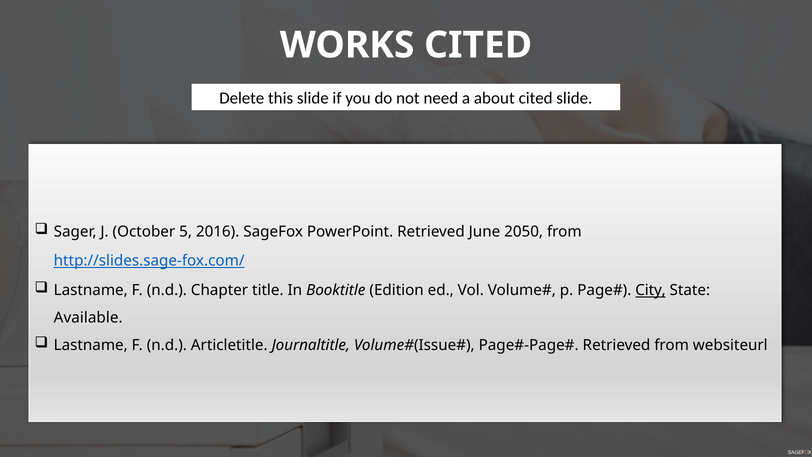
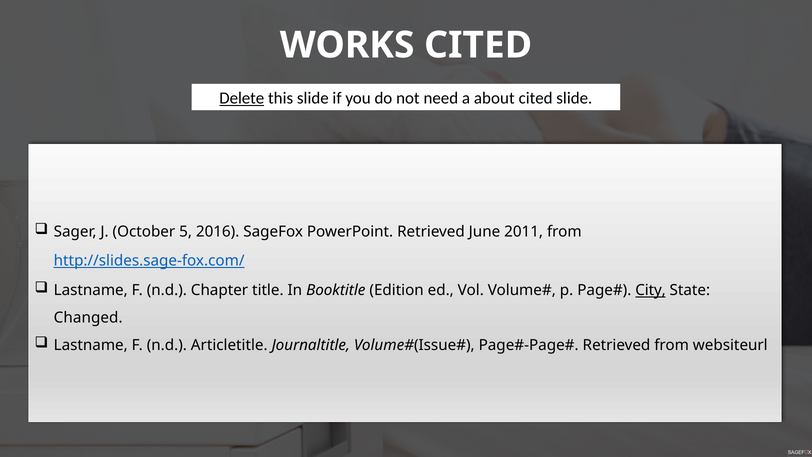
Delete underline: none -> present
2050: 2050 -> 2011
Available: Available -> Changed
